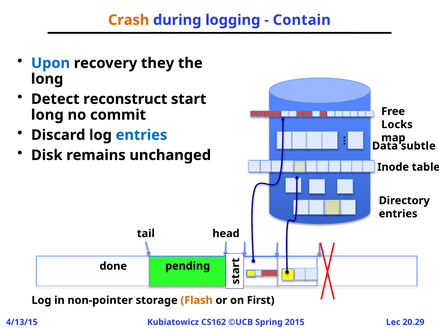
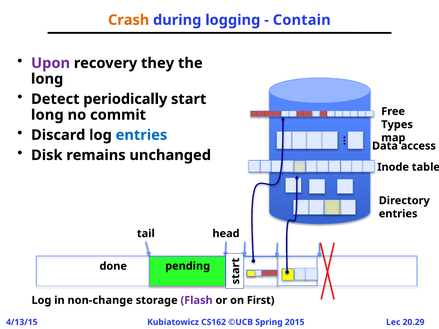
Upon colour: blue -> purple
reconstruct: reconstruct -> periodically
Locks: Locks -> Types
subtle: subtle -> access
non-pointer: non-pointer -> non-change
Flash colour: orange -> purple
